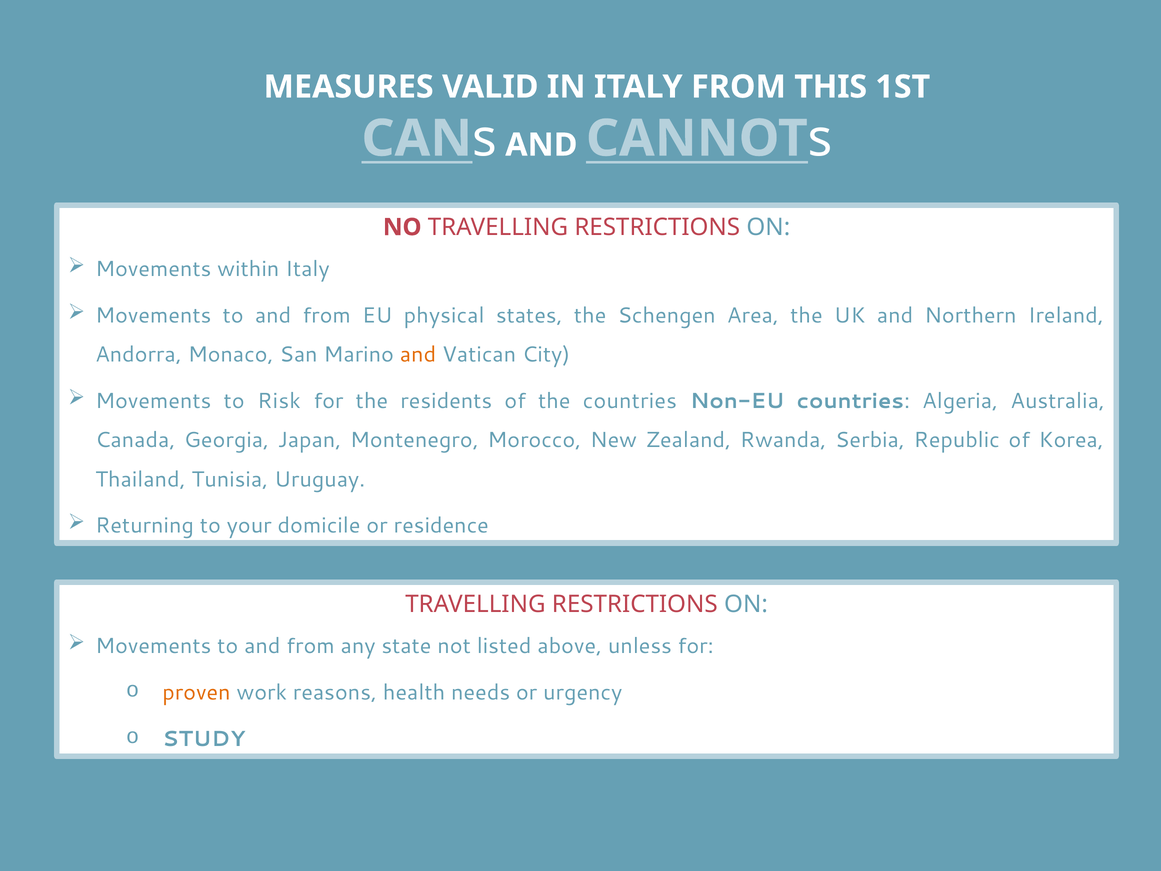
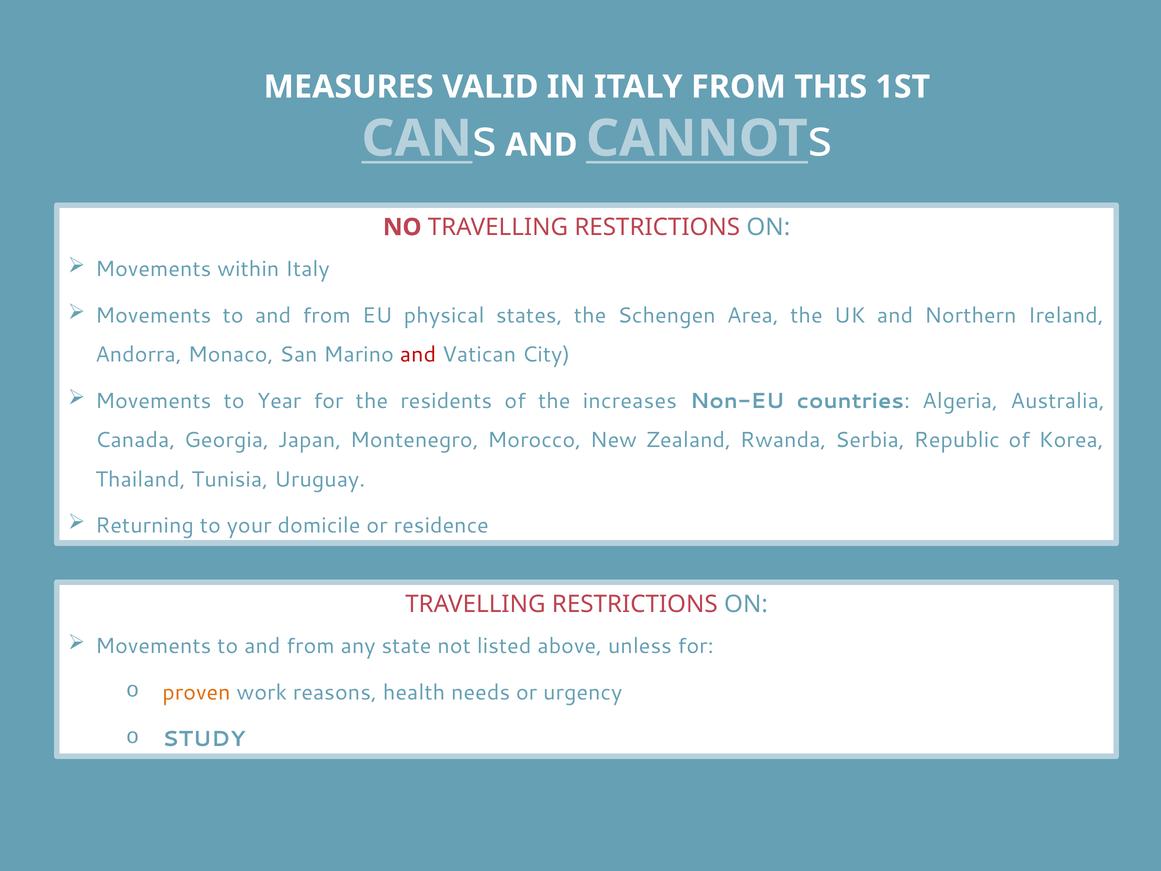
and at (418, 355) colour: orange -> red
Risk: Risk -> Year
the countries: countries -> increases
